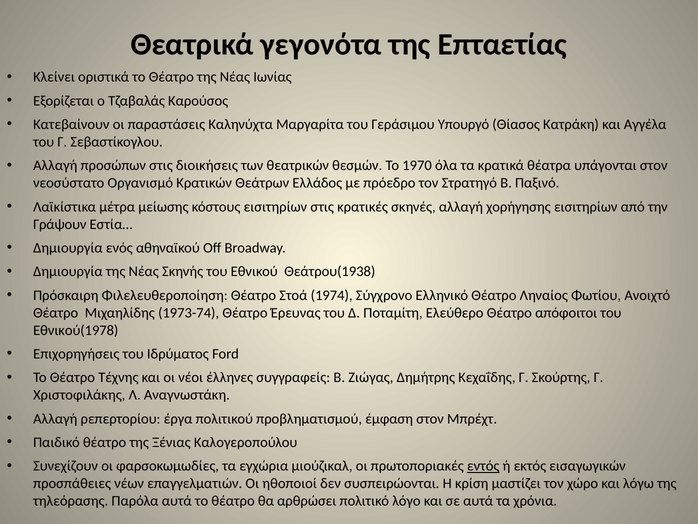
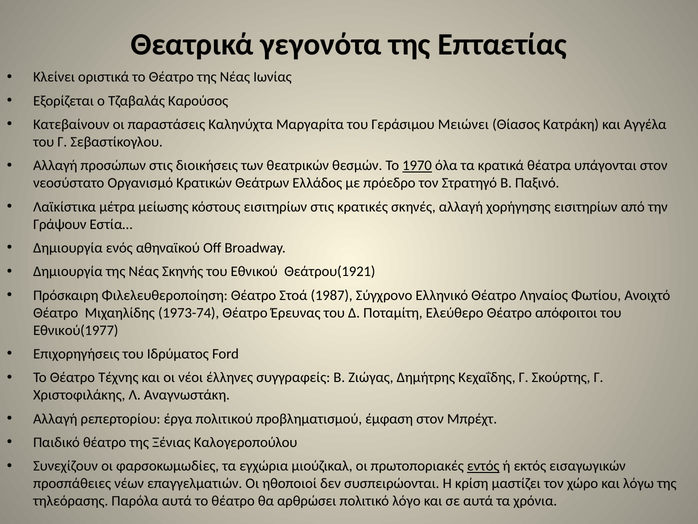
Υπουργό: Υπουργό -> Μειώνει
1970 underline: none -> present
Θεάτρου(1938: Θεάτρου(1938 -> Θεάτρου(1921
1974: 1974 -> 1987
Εθνικού(1978: Εθνικού(1978 -> Εθνικού(1977
